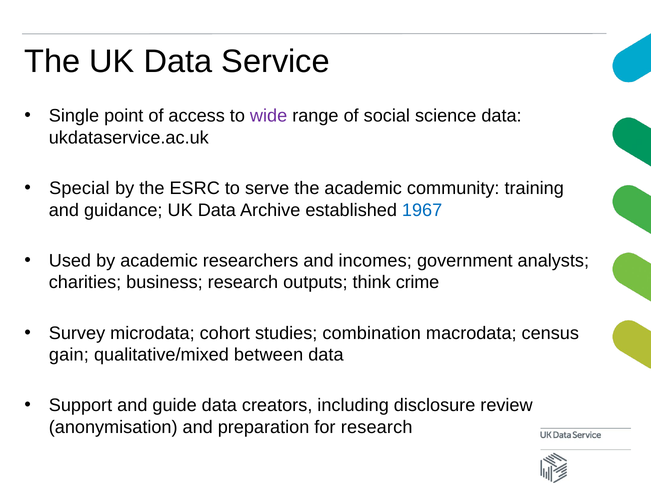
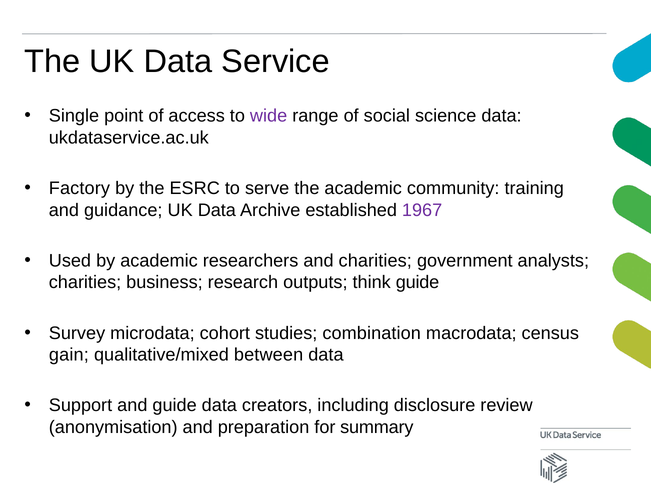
Special: Special -> Factory
1967 colour: blue -> purple
and incomes: incomes -> charities
think crime: crime -> guide
for research: research -> summary
